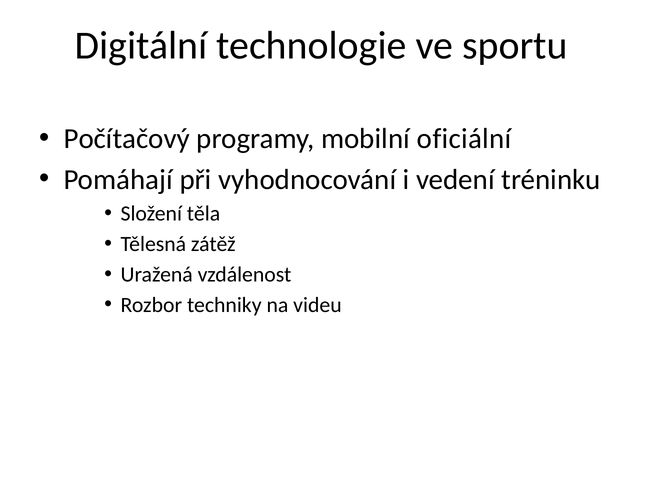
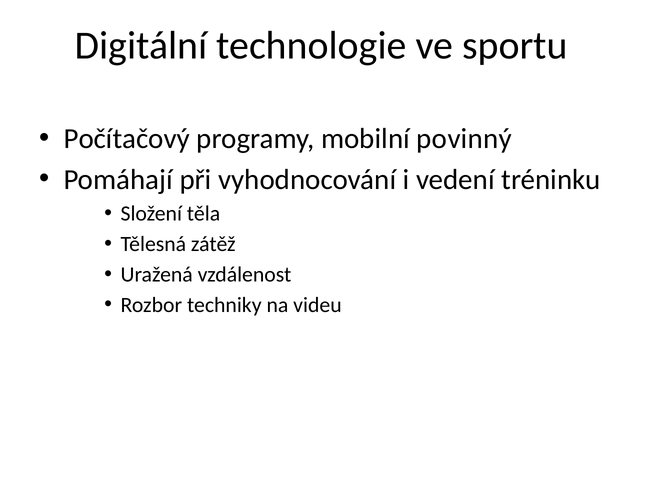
oficiální: oficiální -> povinný
